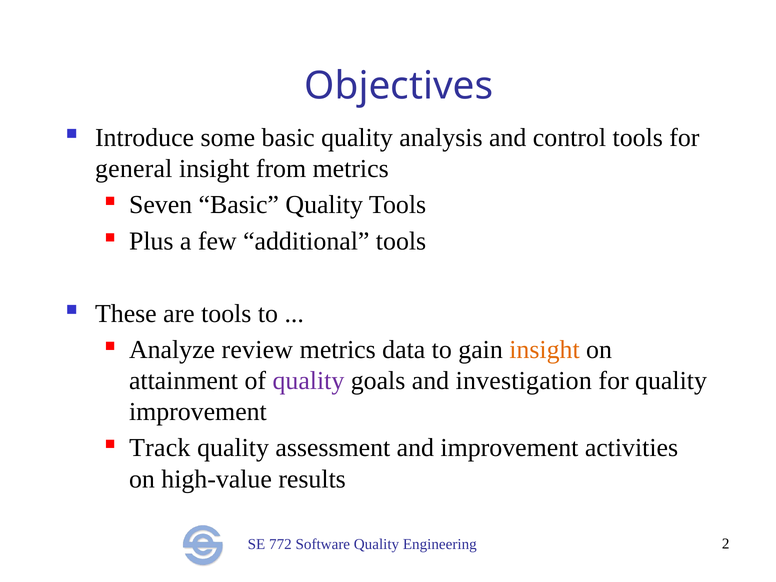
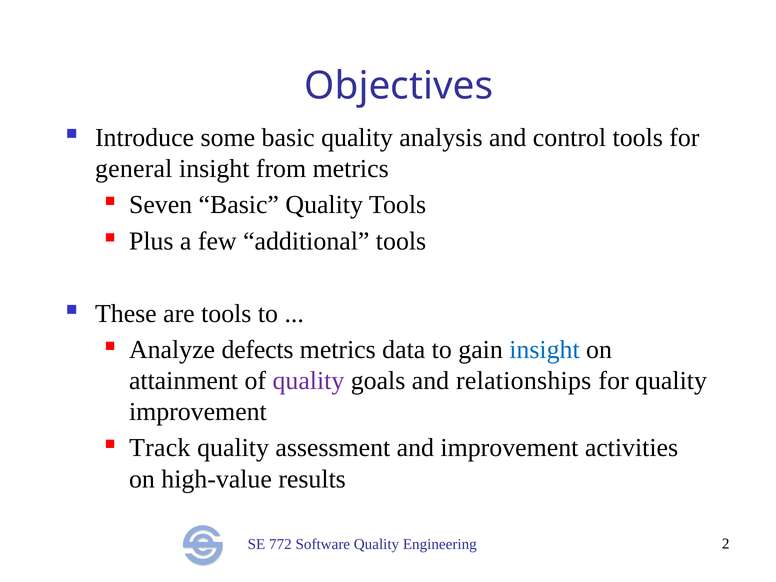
review: review -> defects
insight at (545, 350) colour: orange -> blue
investigation: investigation -> relationships
